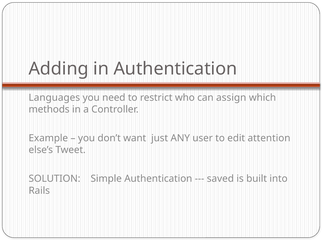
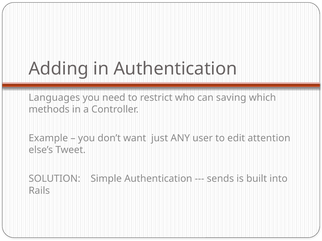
assign: assign -> saving
saved: saved -> sends
